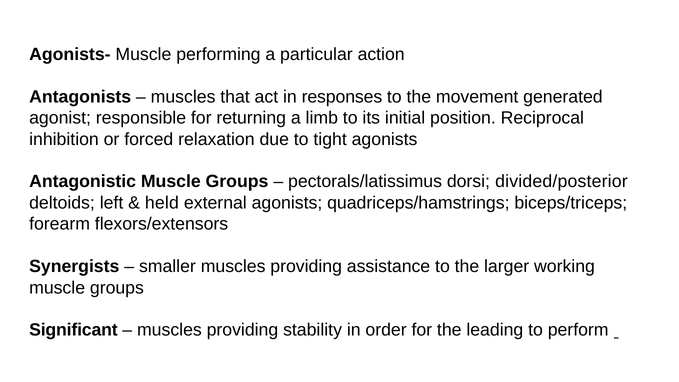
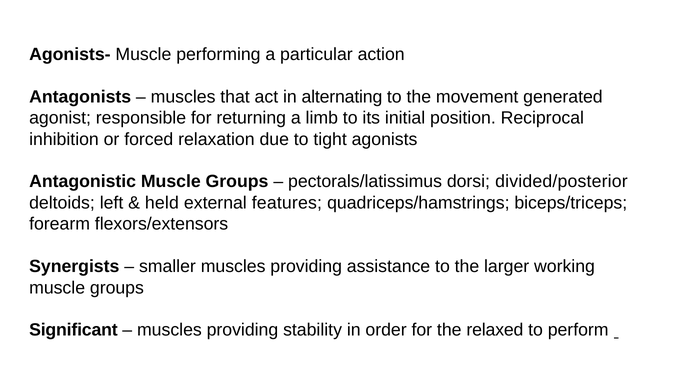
responses: responses -> alternating
external agonists: agonists -> features
leading: leading -> relaxed
